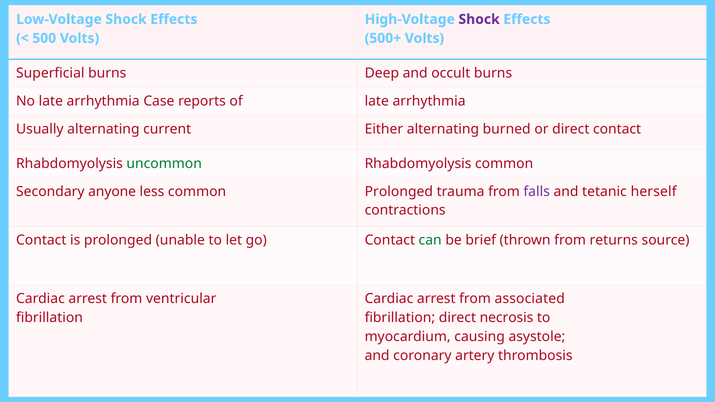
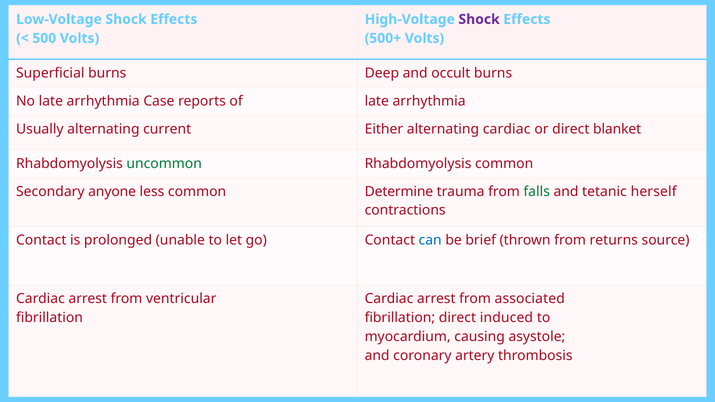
alternating burned: burned -> cardiac
direct contact: contact -> blanket
common Prolonged: Prolonged -> Determine
falls colour: purple -> green
can colour: green -> blue
necrosis: necrosis -> induced
